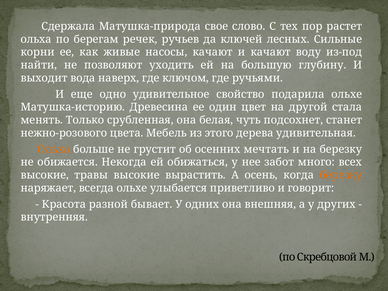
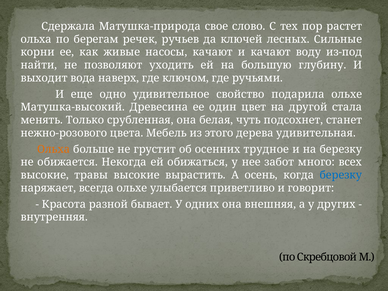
Матушка-историю: Матушка-историю -> Матушка-высокий
мечтать: мечтать -> трудное
березку at (341, 175) colour: orange -> blue
